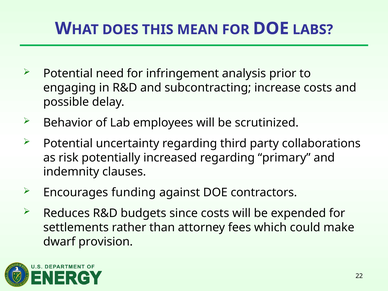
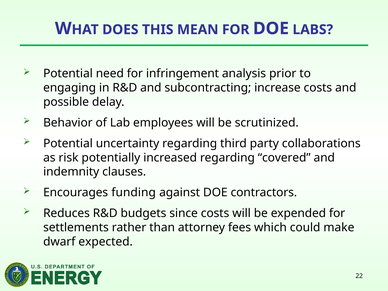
primary: primary -> covered
provision: provision -> expected
